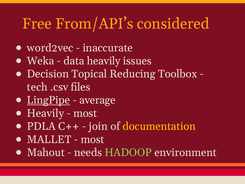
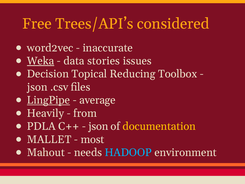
From/API’s: From/API’s -> Trees/API’s
Weka underline: none -> present
data heavily: heavily -> stories
tech at (37, 87): tech -> json
most at (85, 113): most -> from
join at (98, 126): join -> json
HADOOP colour: light green -> light blue
